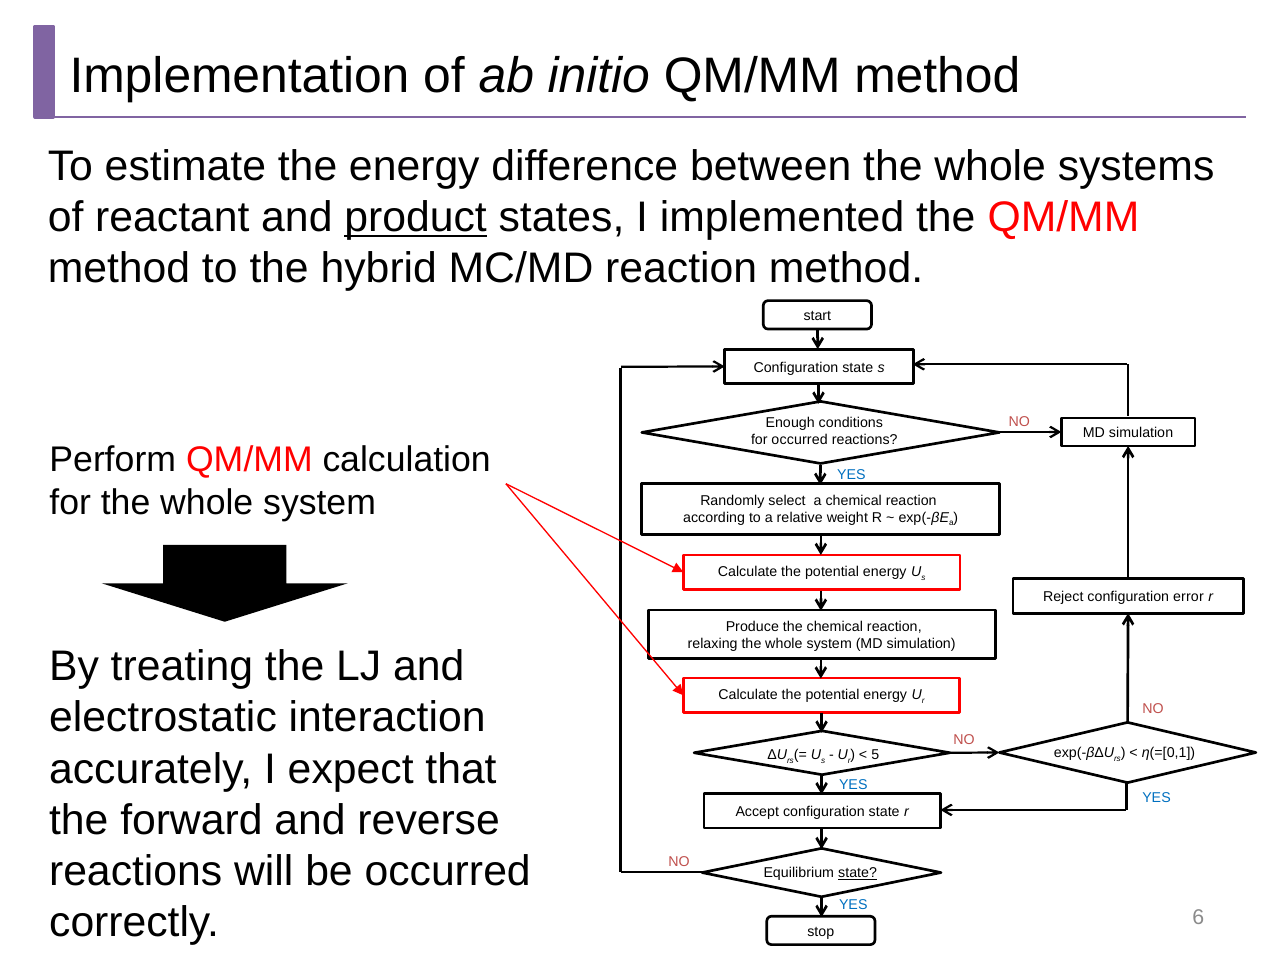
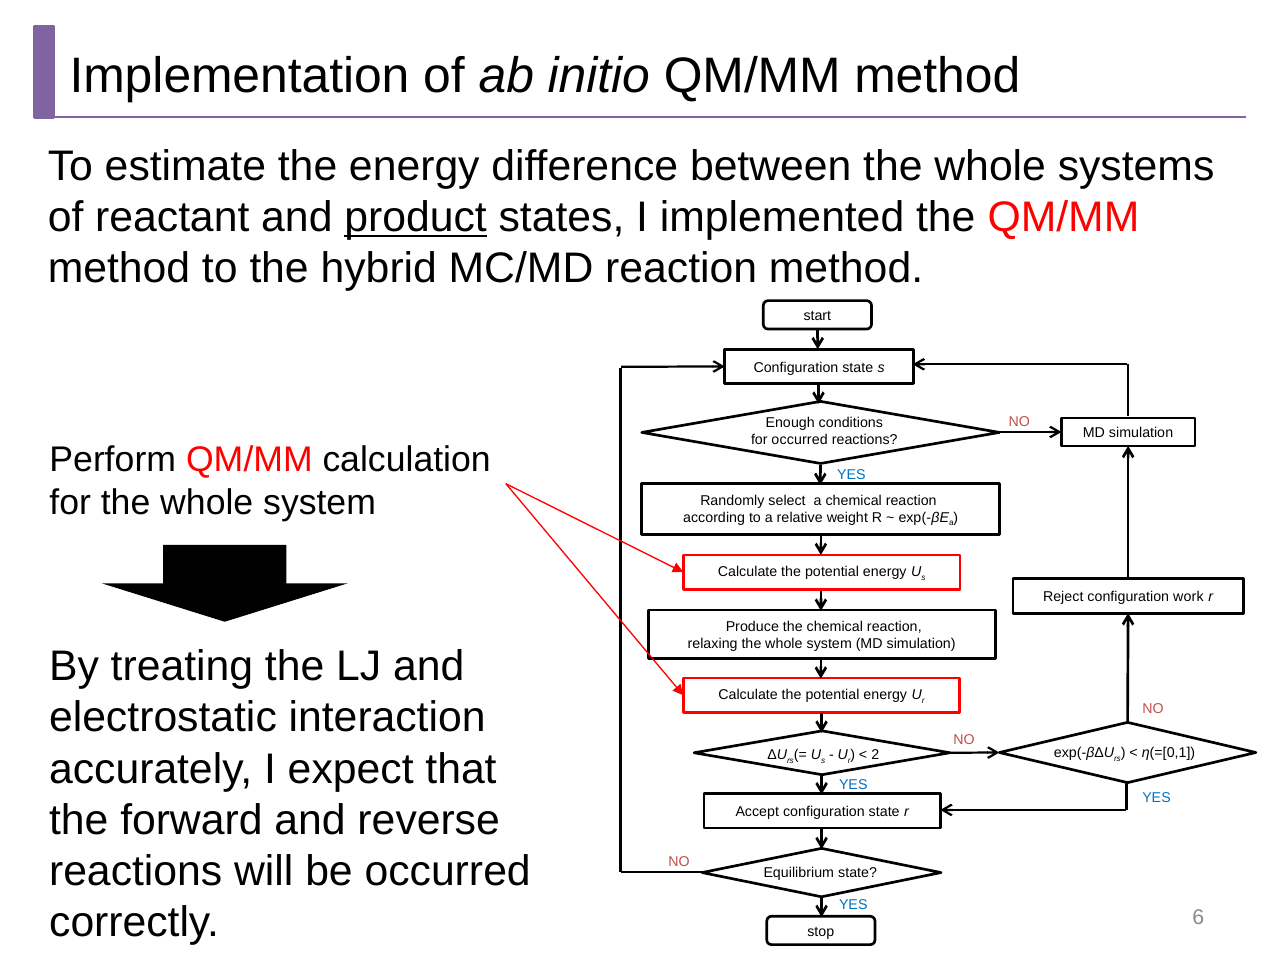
error: error -> work
5: 5 -> 2
state at (858, 873) underline: present -> none
